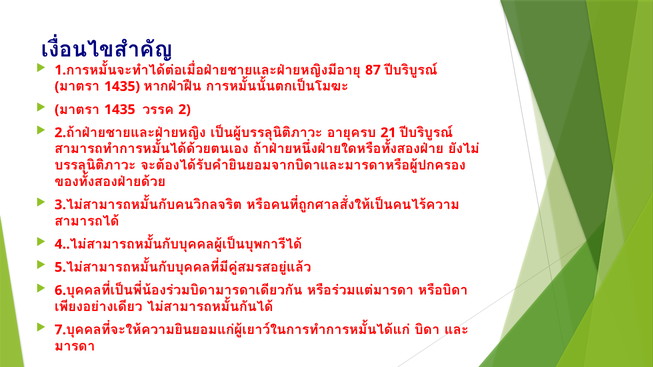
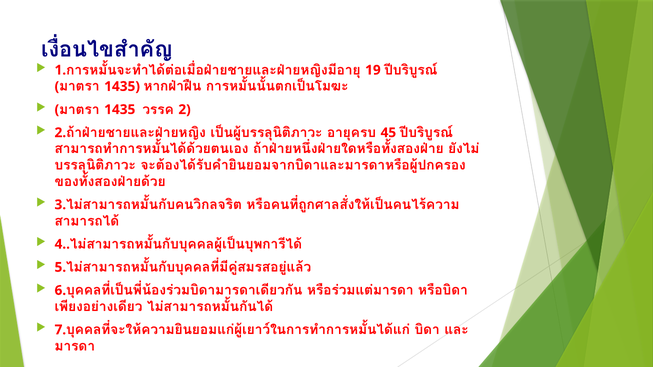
87: 87 -> 19
21: 21 -> 45
